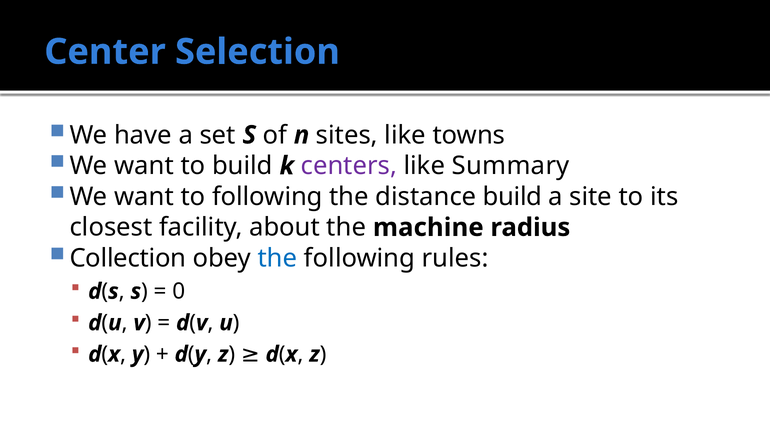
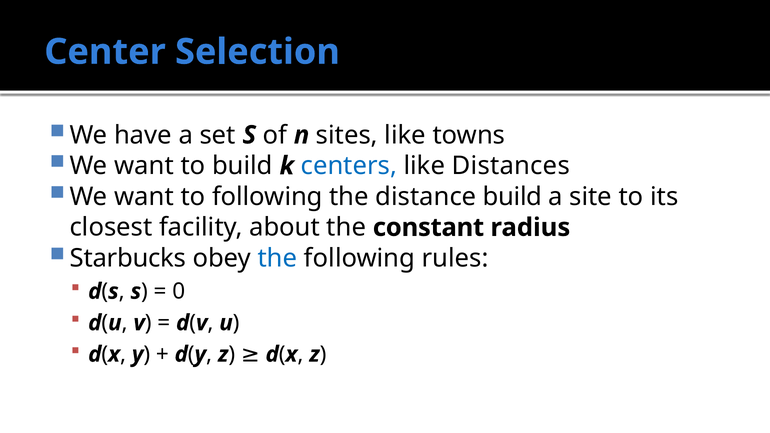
centers colour: purple -> blue
Summary: Summary -> Distances
machine: machine -> constant
Collection: Collection -> Starbucks
